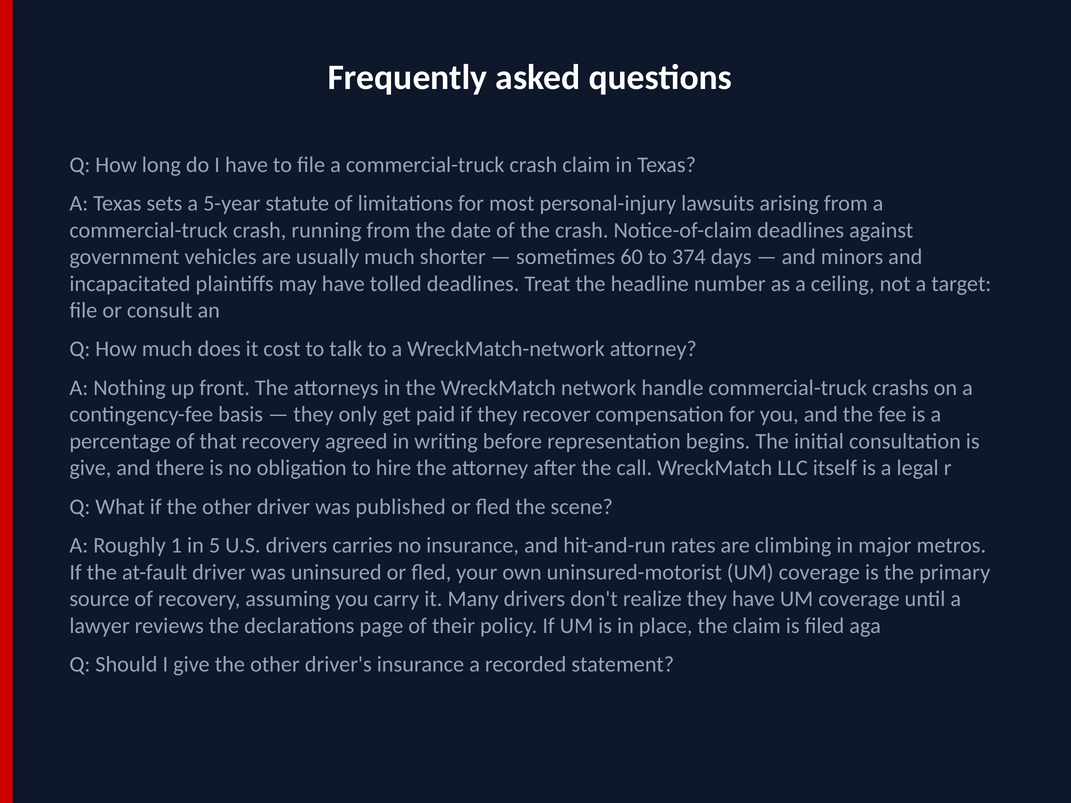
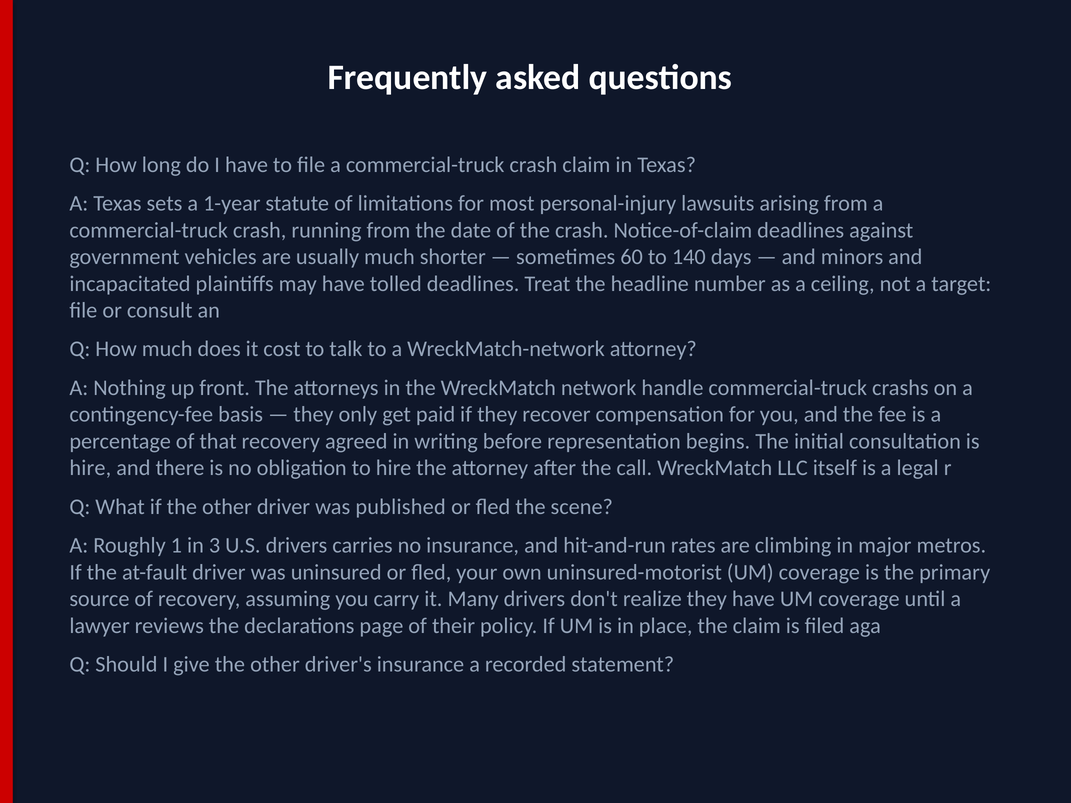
5-year: 5-year -> 1-year
374: 374 -> 140
give at (90, 468): give -> hire
5: 5 -> 3
